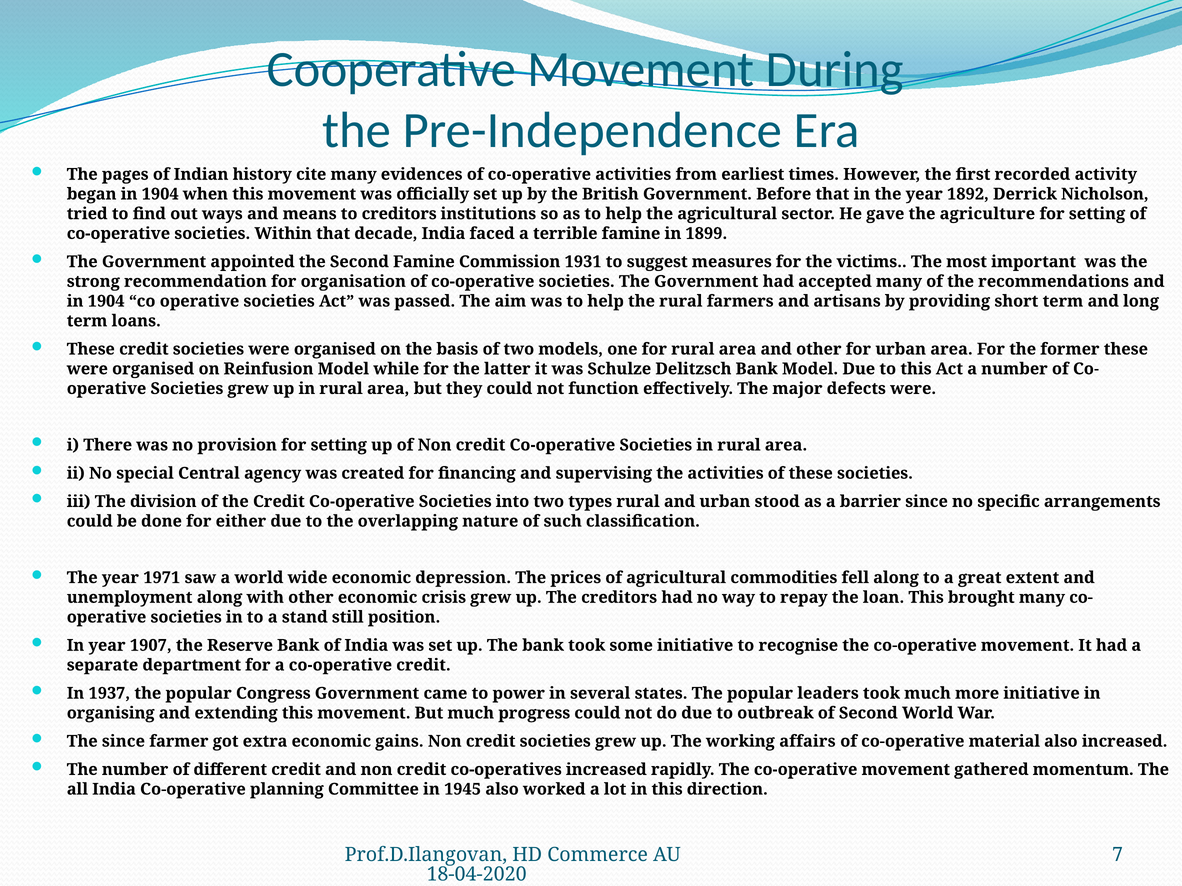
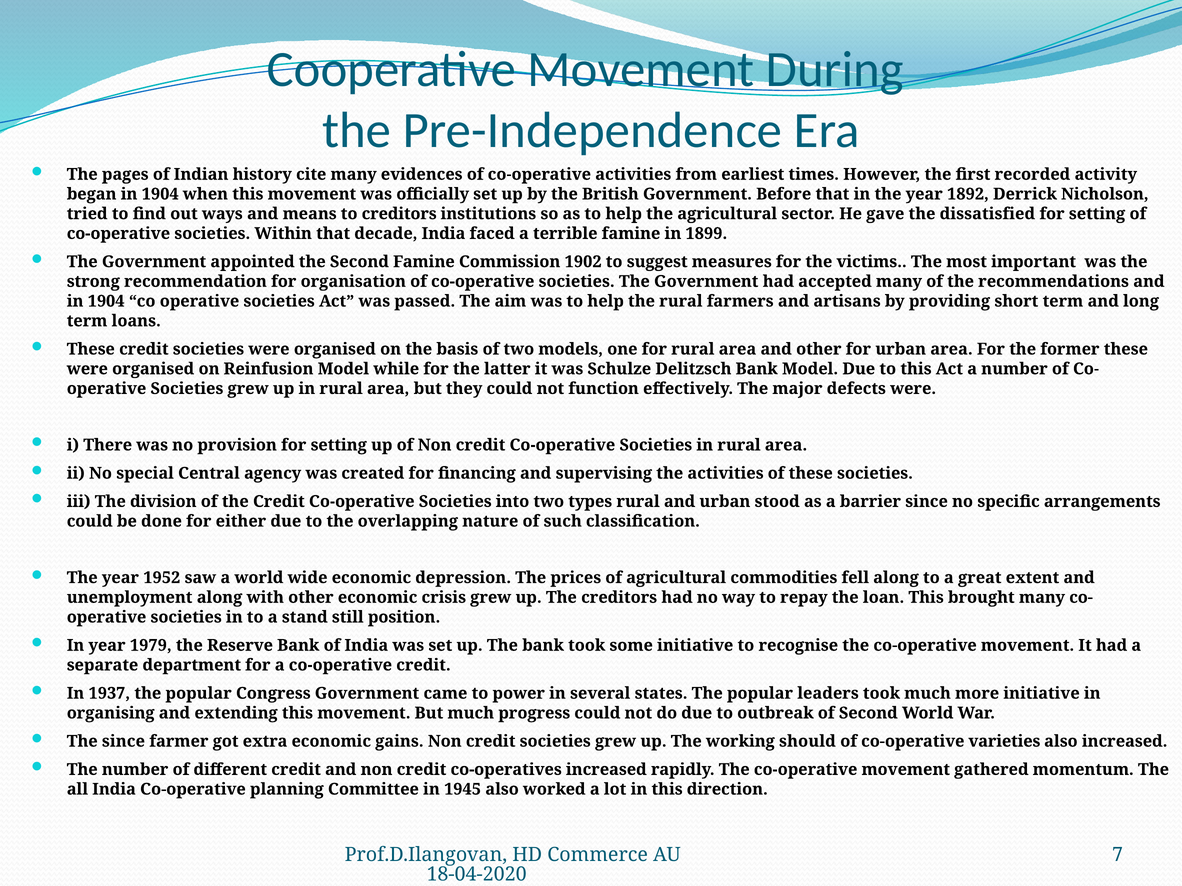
agriculture: agriculture -> dissatisfied
1931: 1931 -> 1902
1971: 1971 -> 1952
1907: 1907 -> 1979
affairs: affairs -> should
material: material -> varieties
